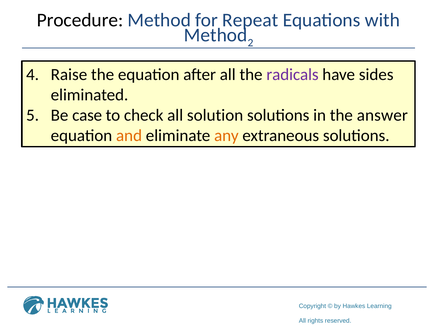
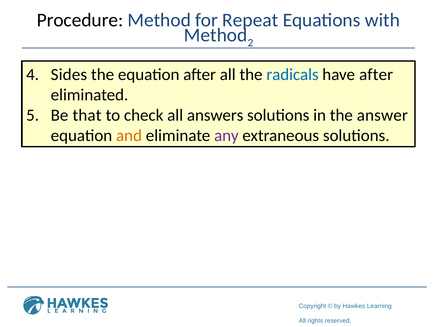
Raise: Raise -> Sides
radicals colour: purple -> blue
have sides: sides -> after
case: case -> that
solution: solution -> answers
any colour: orange -> purple
